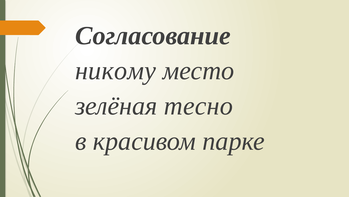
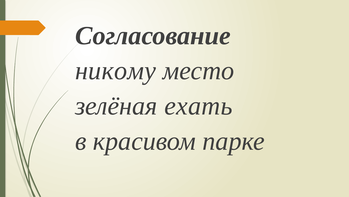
тесно: тесно -> ехать
